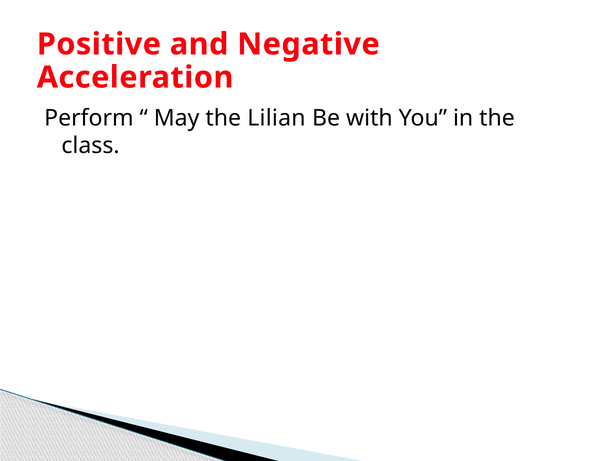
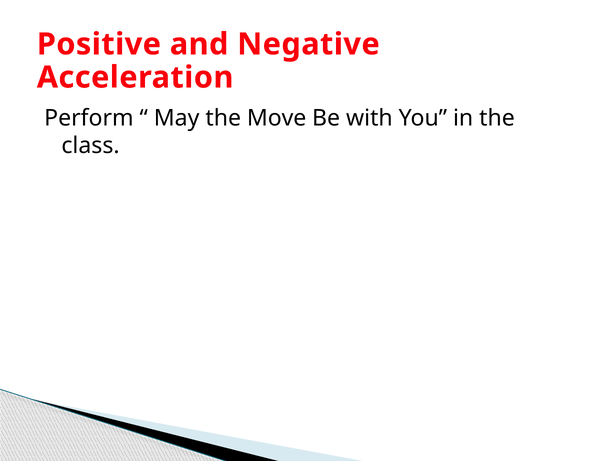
Lilian: Lilian -> Move
